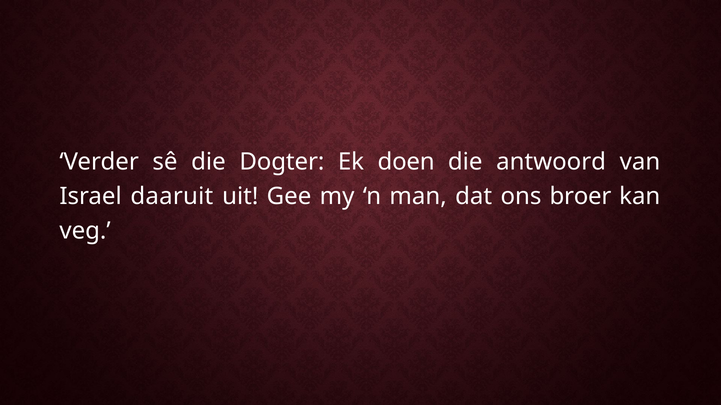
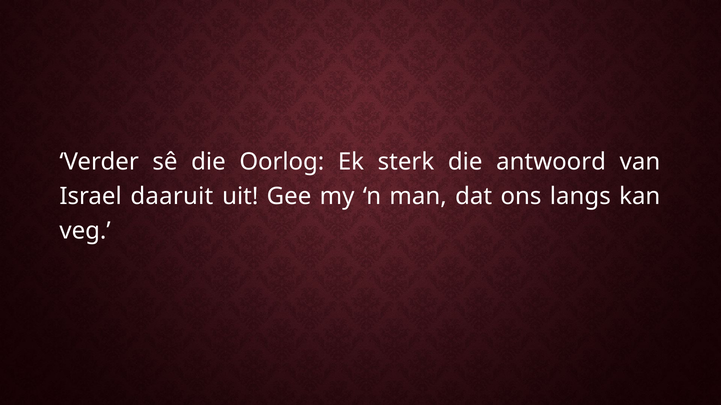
Dogter: Dogter -> Oorlog
doen: doen -> sterk
broer: broer -> langs
